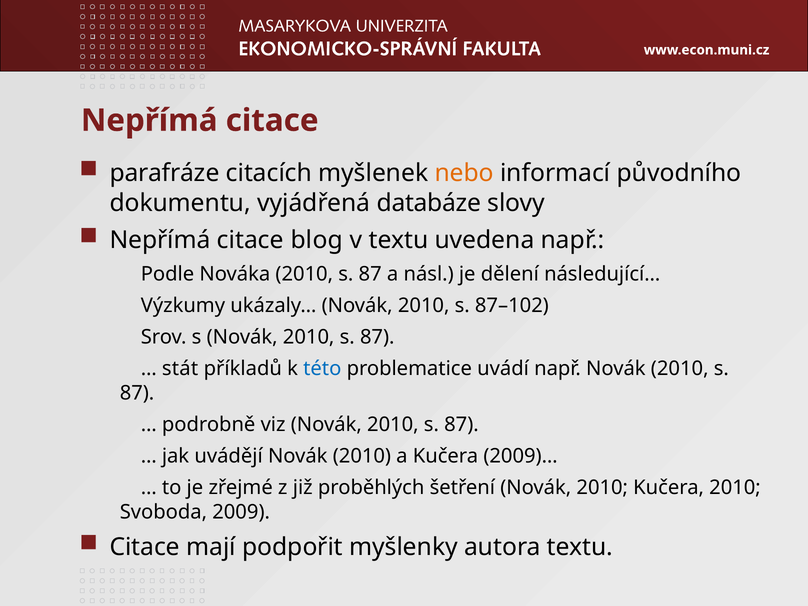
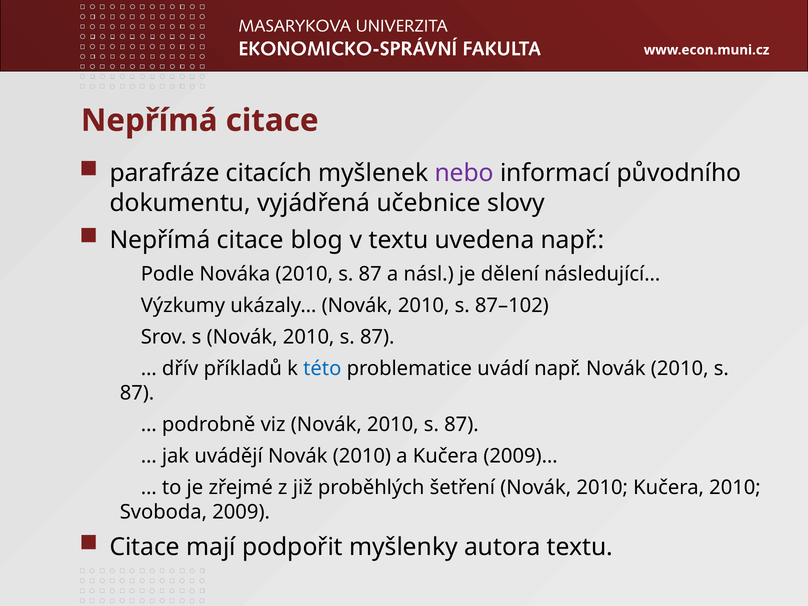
nebo colour: orange -> purple
databáze: databáze -> učebnice
stát: stát -> dřív
